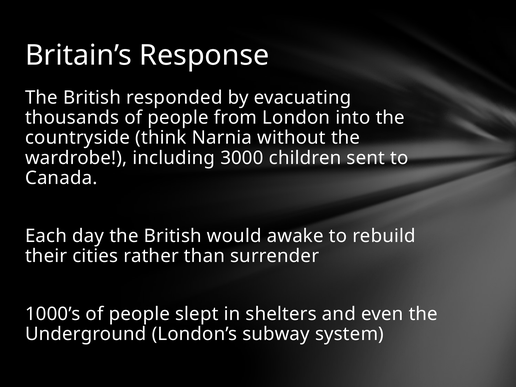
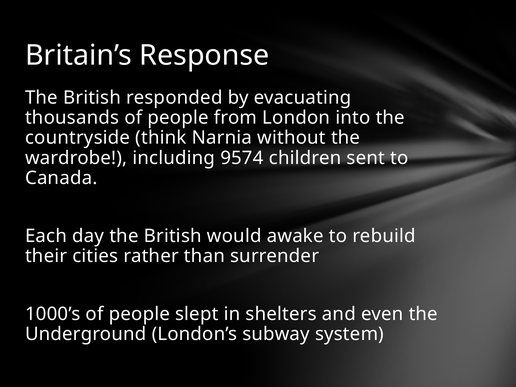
3000: 3000 -> 9574
